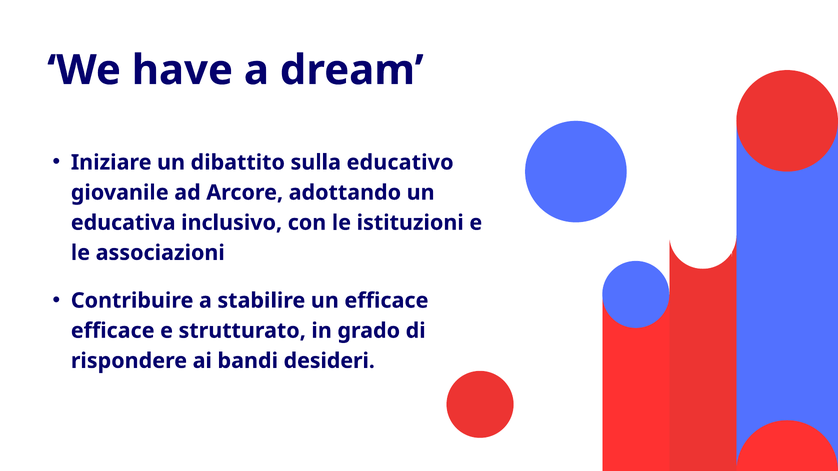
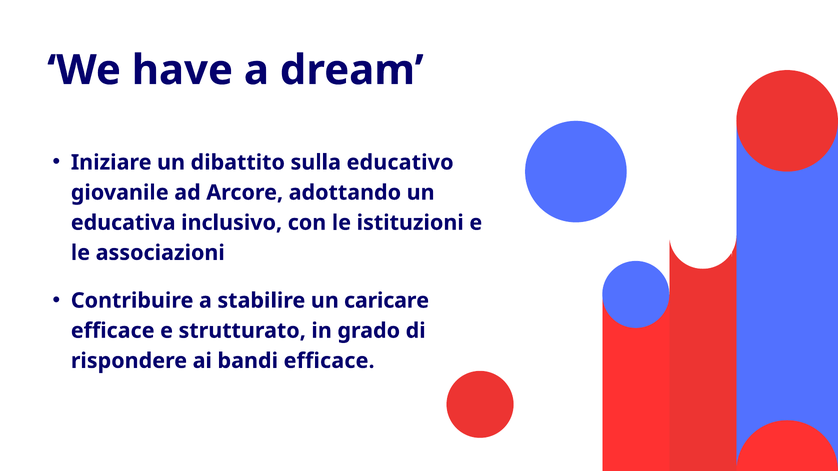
un efficace: efficace -> caricare
bandi desideri: desideri -> efficace
